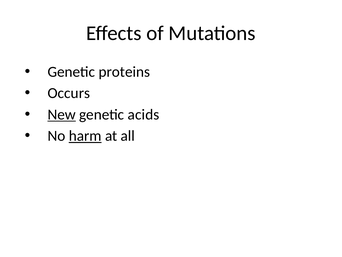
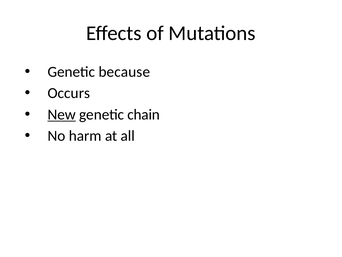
proteins: proteins -> because
acids: acids -> chain
harm underline: present -> none
